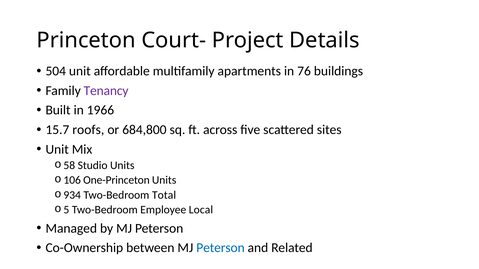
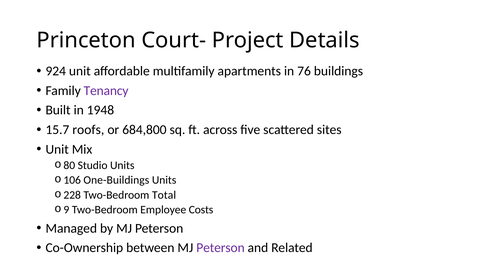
504: 504 -> 924
1966: 1966 -> 1948
58: 58 -> 80
One-Princeton: One-Princeton -> One-Buildings
934: 934 -> 228
5: 5 -> 9
Local: Local -> Costs
Peterson at (220, 248) colour: blue -> purple
